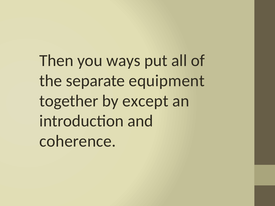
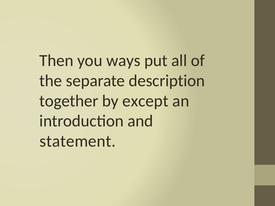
equipment: equipment -> description
coherence: coherence -> statement
